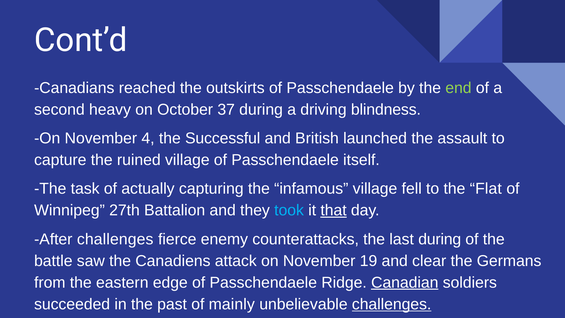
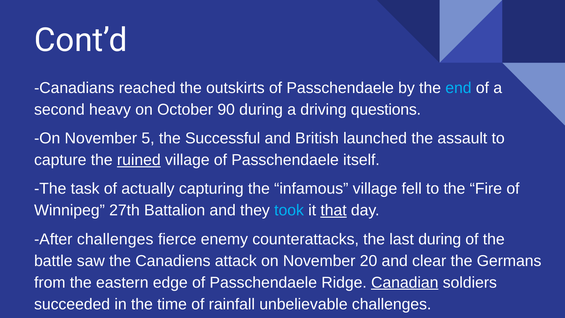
end colour: light green -> light blue
37: 37 -> 90
blindness: blindness -> questions
4: 4 -> 5
ruined underline: none -> present
Flat: Flat -> Fire
19: 19 -> 20
past: past -> time
mainly: mainly -> rainfall
challenges at (392, 304) underline: present -> none
